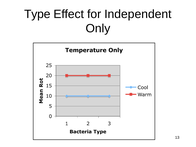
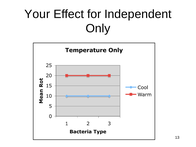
Type: Type -> Your
